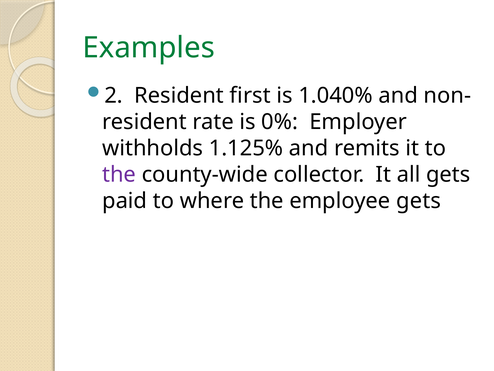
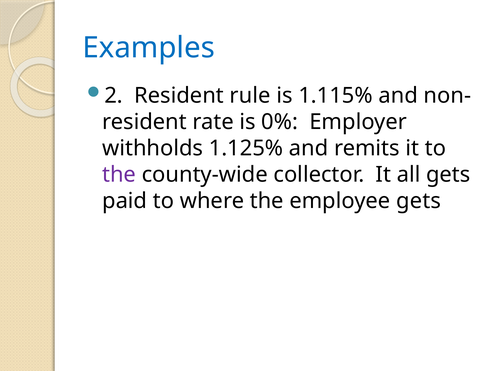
Examples colour: green -> blue
first: first -> rule
1.040%: 1.040% -> 1.115%
